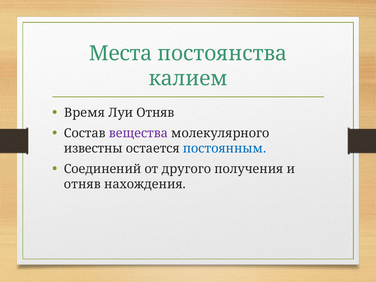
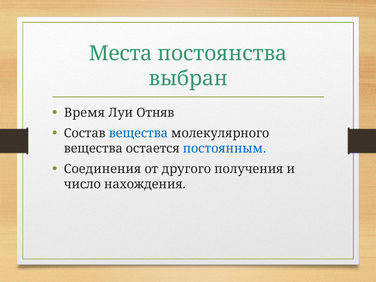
калием: калием -> выбран
вещества at (138, 133) colour: purple -> blue
известны at (93, 148): известны -> вещества
Соединений: Соединений -> Соединения
отняв at (82, 184): отняв -> число
